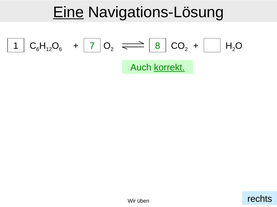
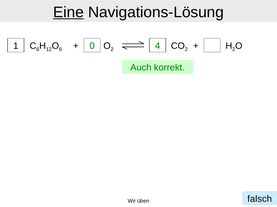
7: 7 -> 0
8: 8 -> 4
korrekt underline: present -> none
rechts: rechts -> falsch
